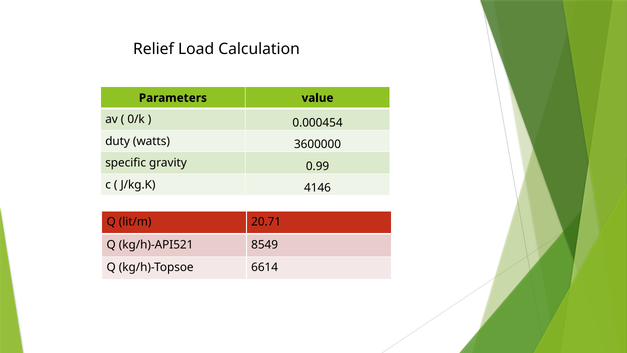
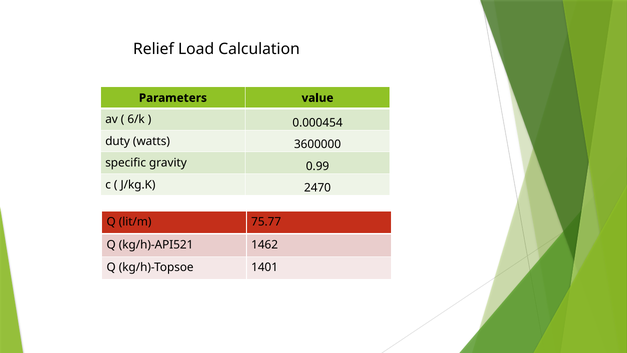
0/k: 0/k -> 6/k
4146: 4146 -> 2470
20.71: 20.71 -> 75.77
8549: 8549 -> 1462
6614: 6614 -> 1401
